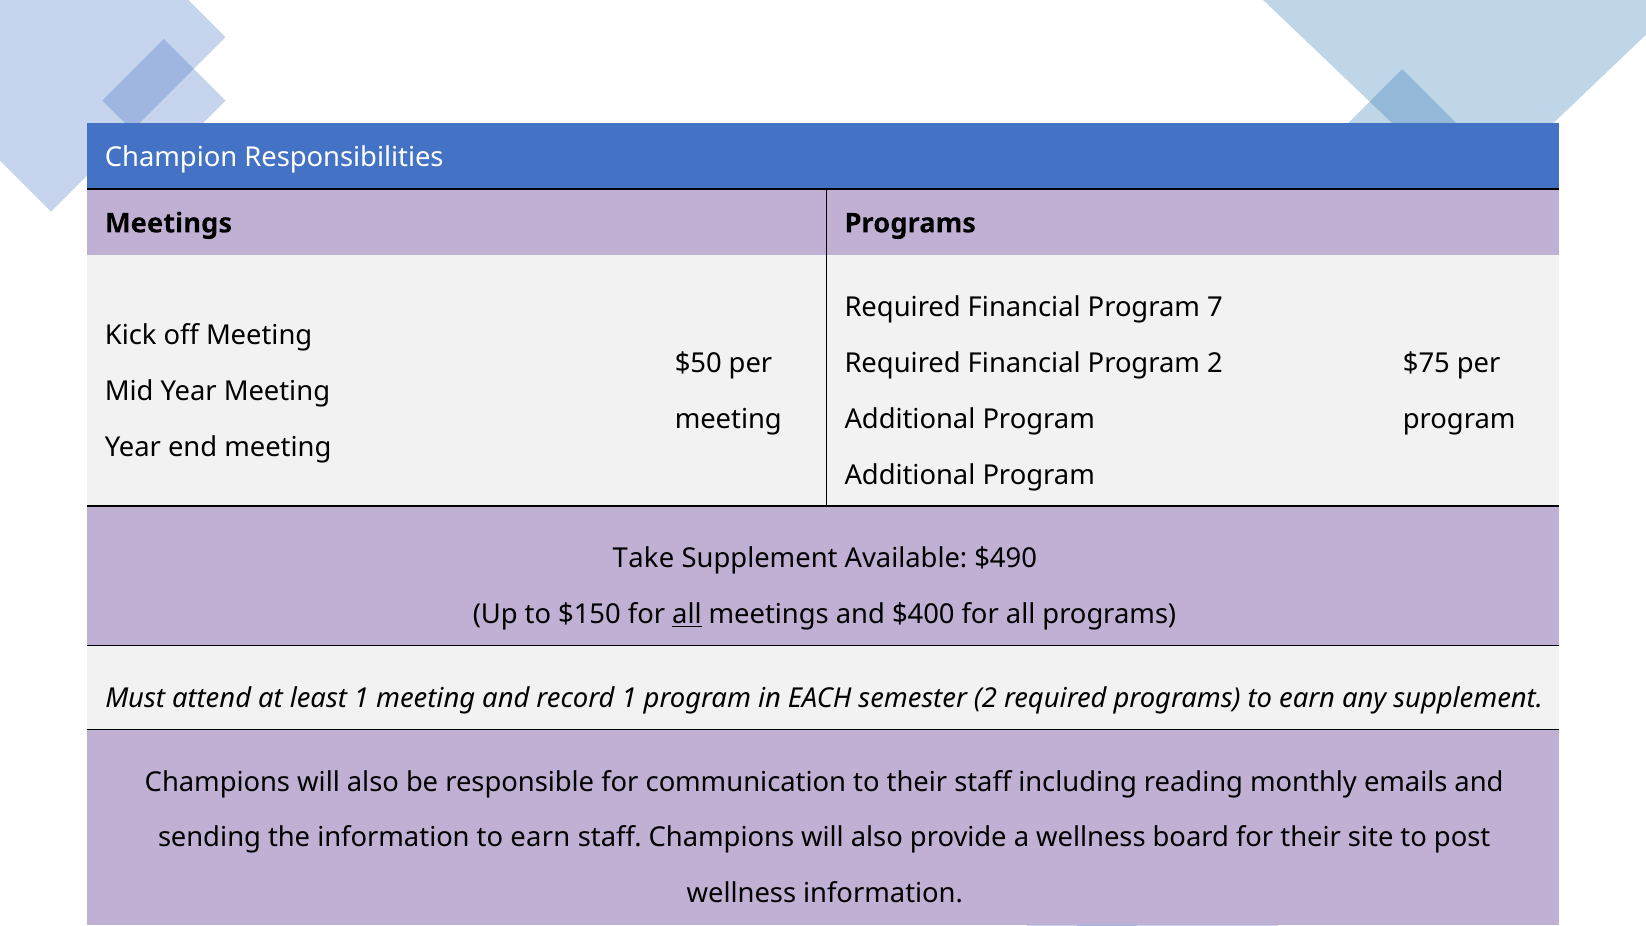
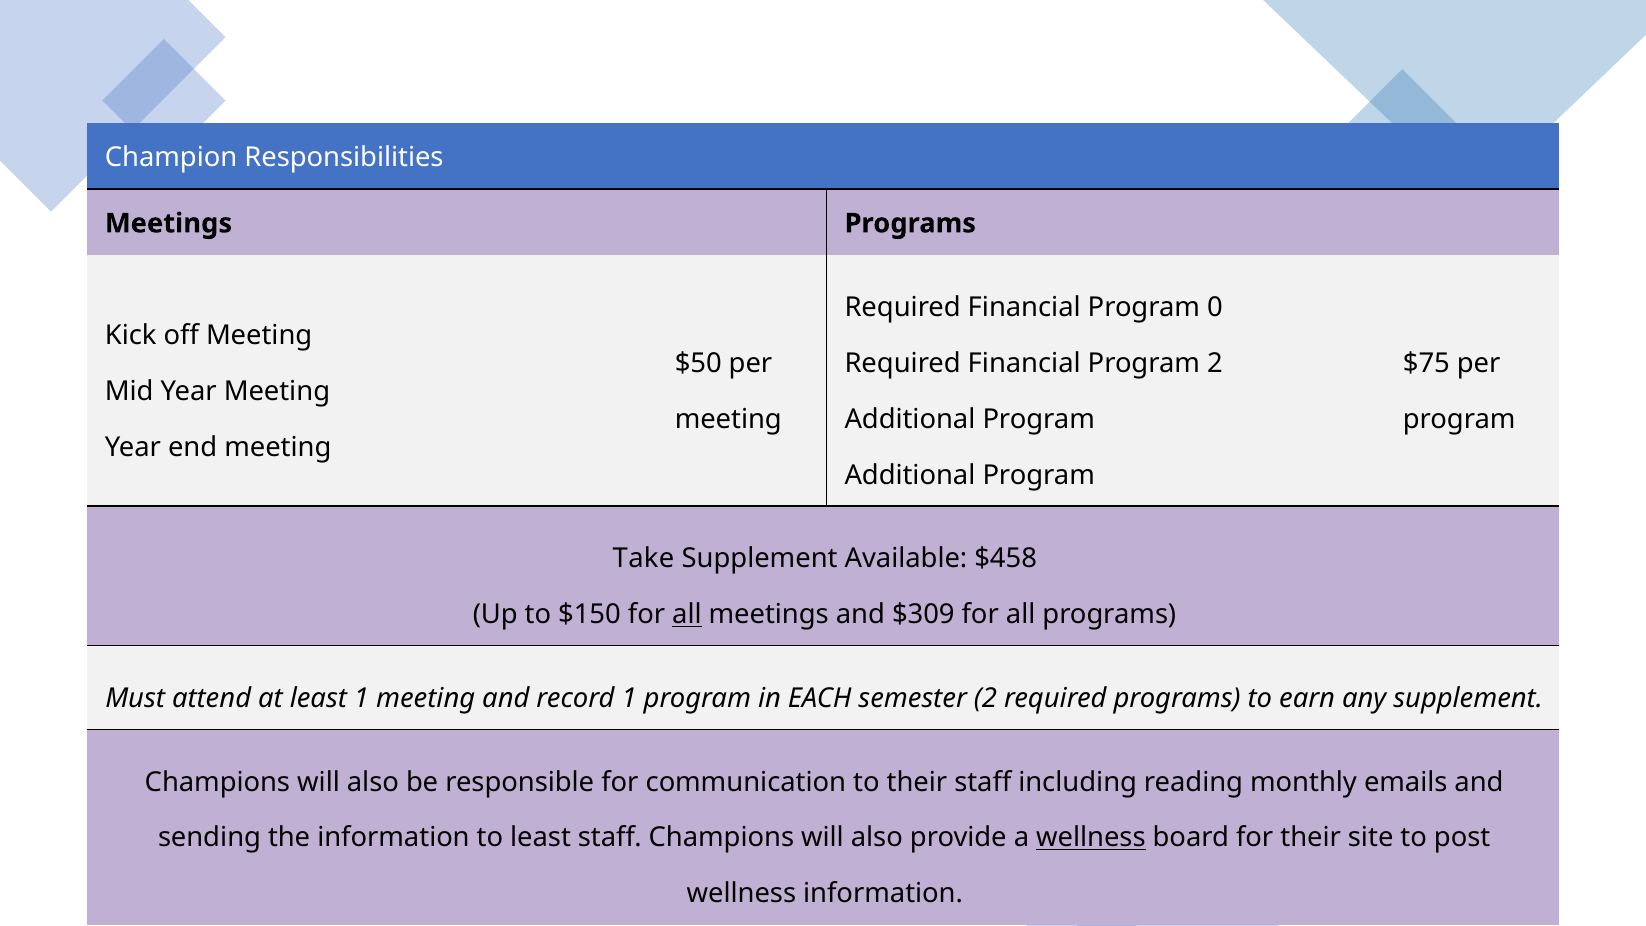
7: 7 -> 0
$490: $490 -> $458
$400: $400 -> $309
information to earn: earn -> least
wellness at (1091, 838) underline: none -> present
